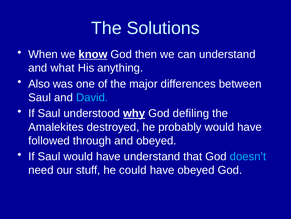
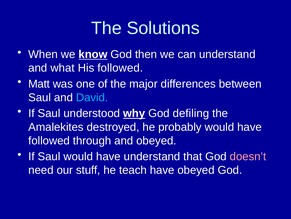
His anything: anything -> followed
Also: Also -> Matt
doesn’t colour: light blue -> pink
could: could -> teach
